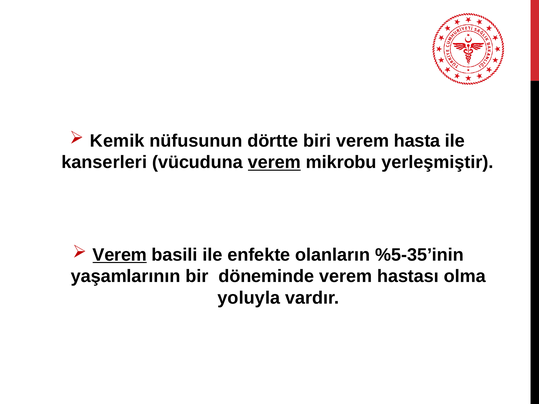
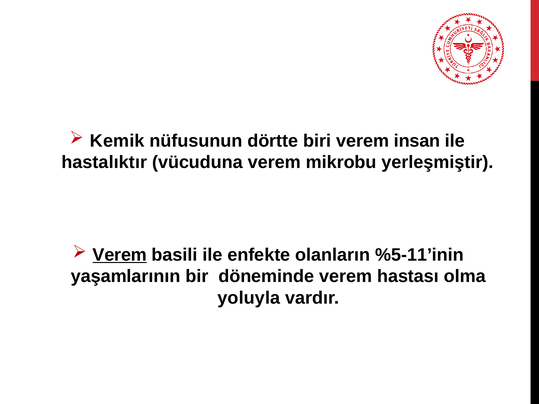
hasta: hasta -> insan
kanserleri: kanserleri -> hastalıktır
verem at (274, 162) underline: present -> none
%5-35’inin: %5-35’inin -> %5-11’inin
